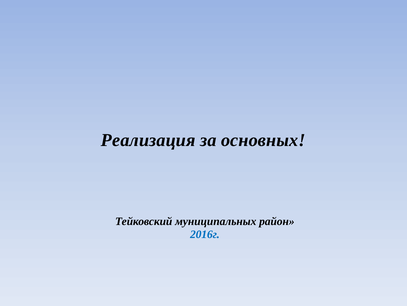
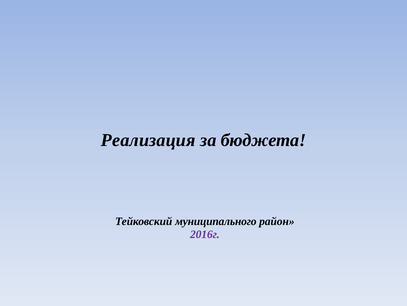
основных: основных -> бюджета
муниципальных: муниципальных -> муниципального
2016г colour: blue -> purple
